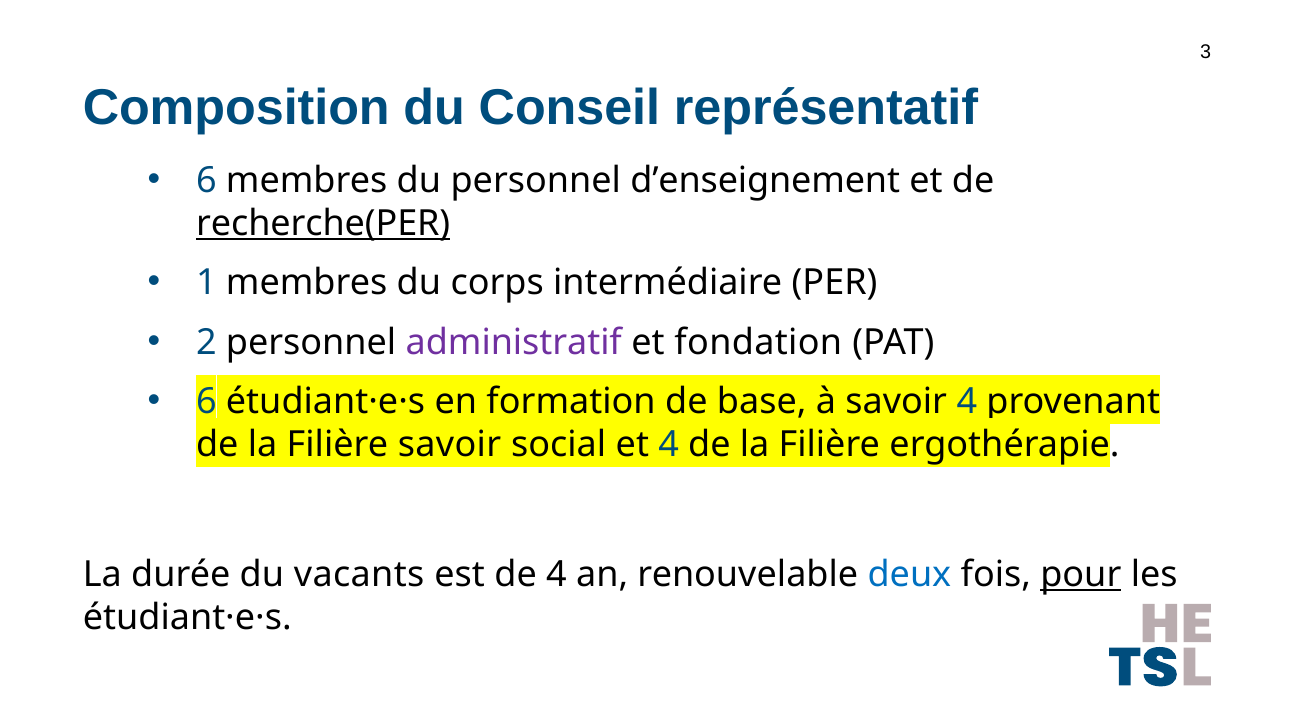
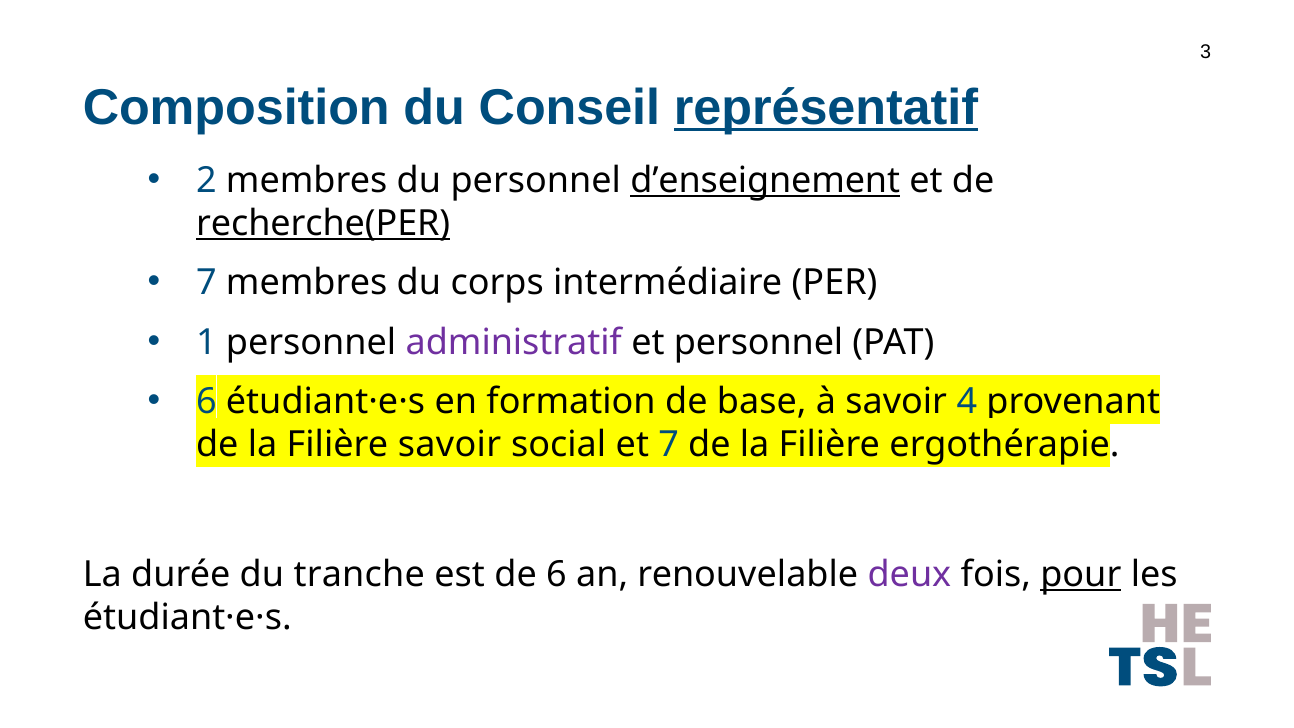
représentatif underline: none -> present
6 at (206, 181): 6 -> 2
d’enseignement underline: none -> present
1 at (206, 283): 1 -> 7
2: 2 -> 1
et fondation: fondation -> personnel
et 4: 4 -> 7
vacants: vacants -> tranche
de 4: 4 -> 6
deux colour: blue -> purple
